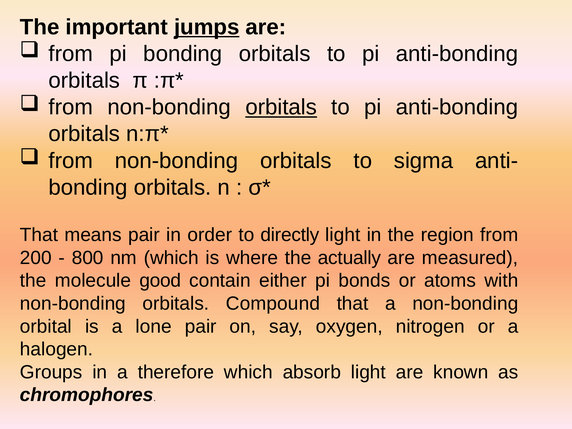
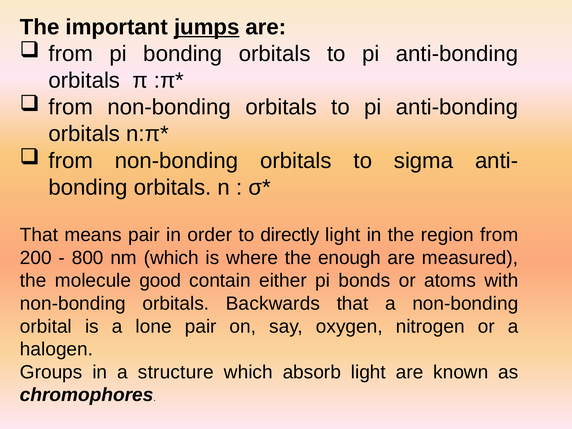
orbitals at (281, 107) underline: present -> none
actually: actually -> enough
Compound: Compound -> Backwards
therefore: therefore -> structure
